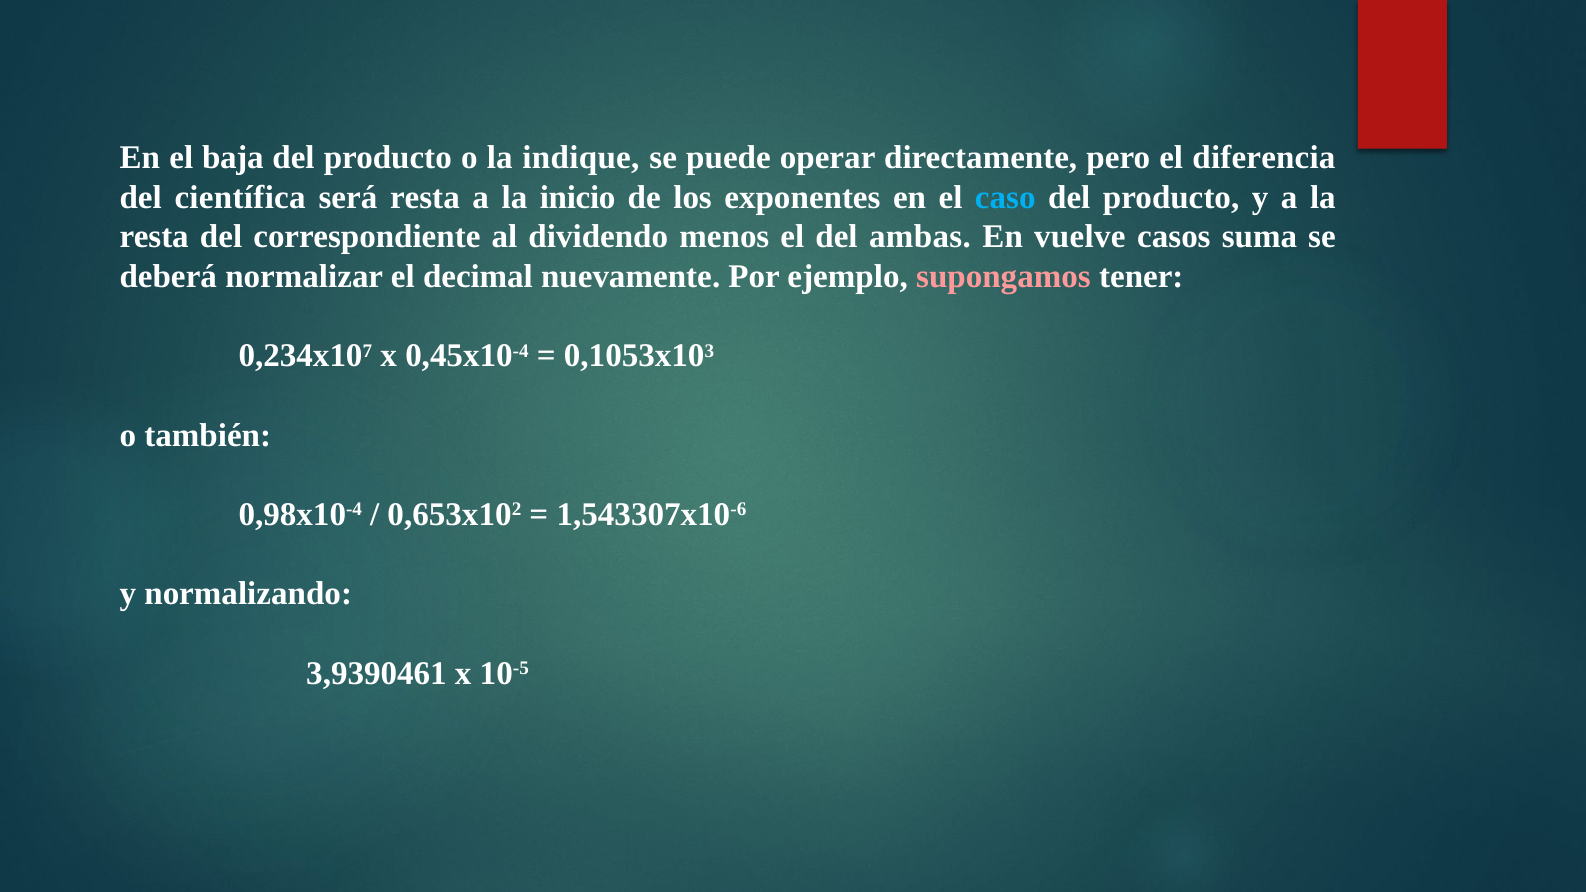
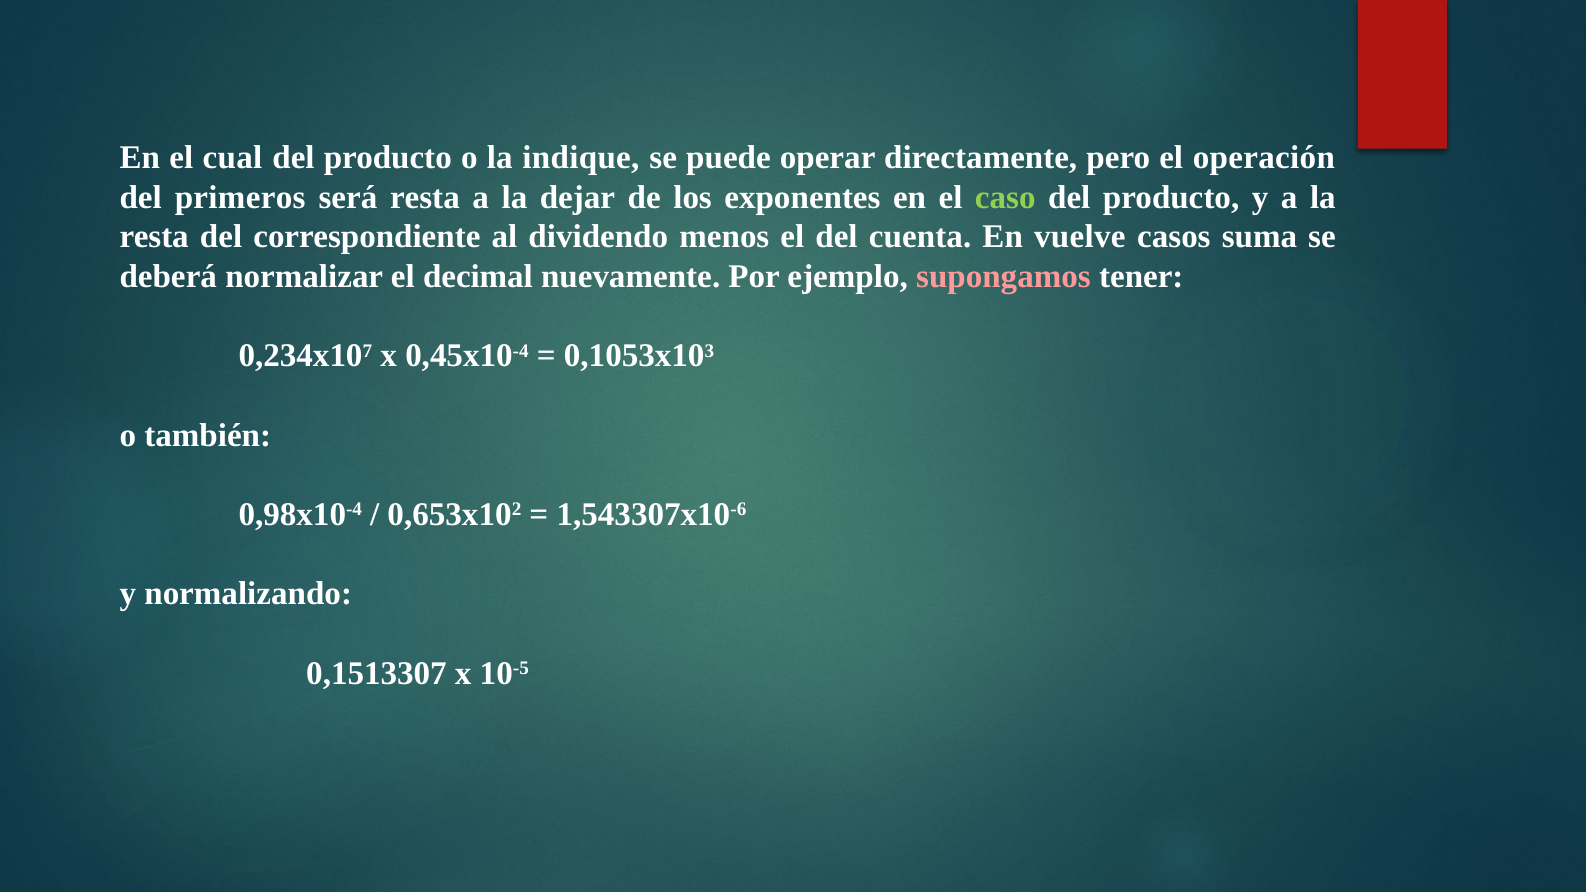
baja: baja -> cual
diferencia: diferencia -> operación
científica: científica -> primeros
inicio: inicio -> dejar
caso colour: light blue -> light green
ambas: ambas -> cuenta
3,9390461: 3,9390461 -> 0,1513307
